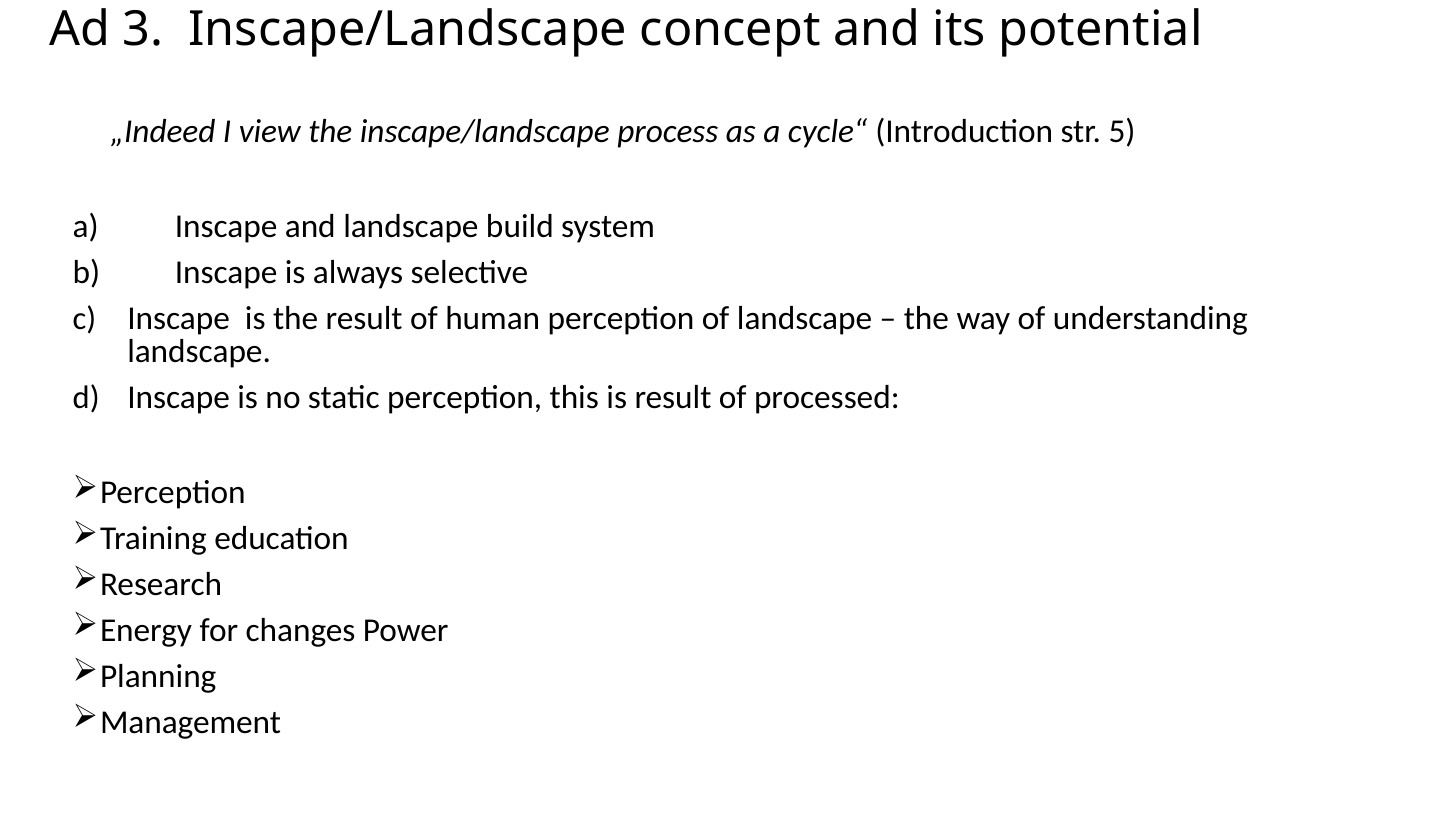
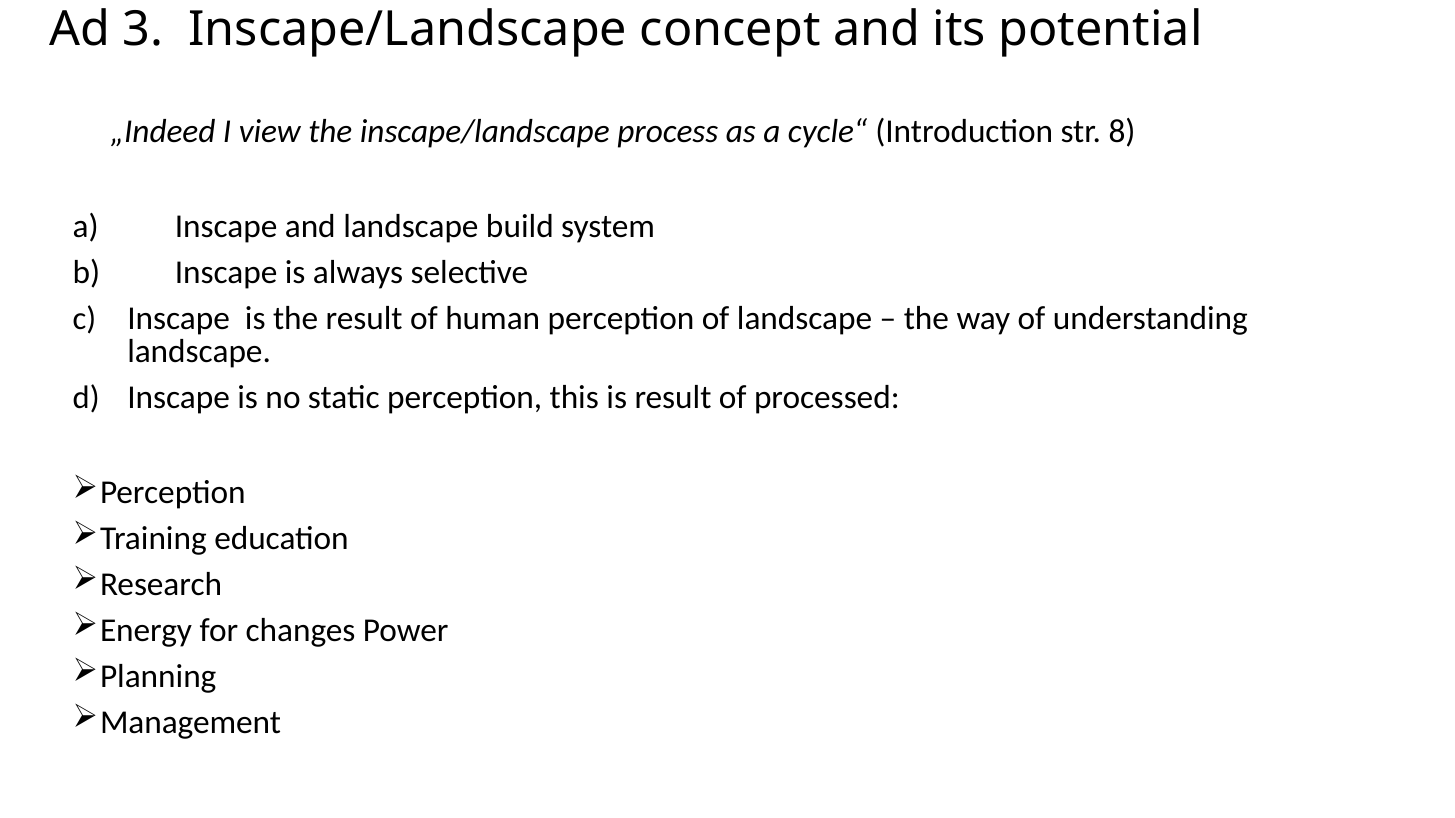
5: 5 -> 8
